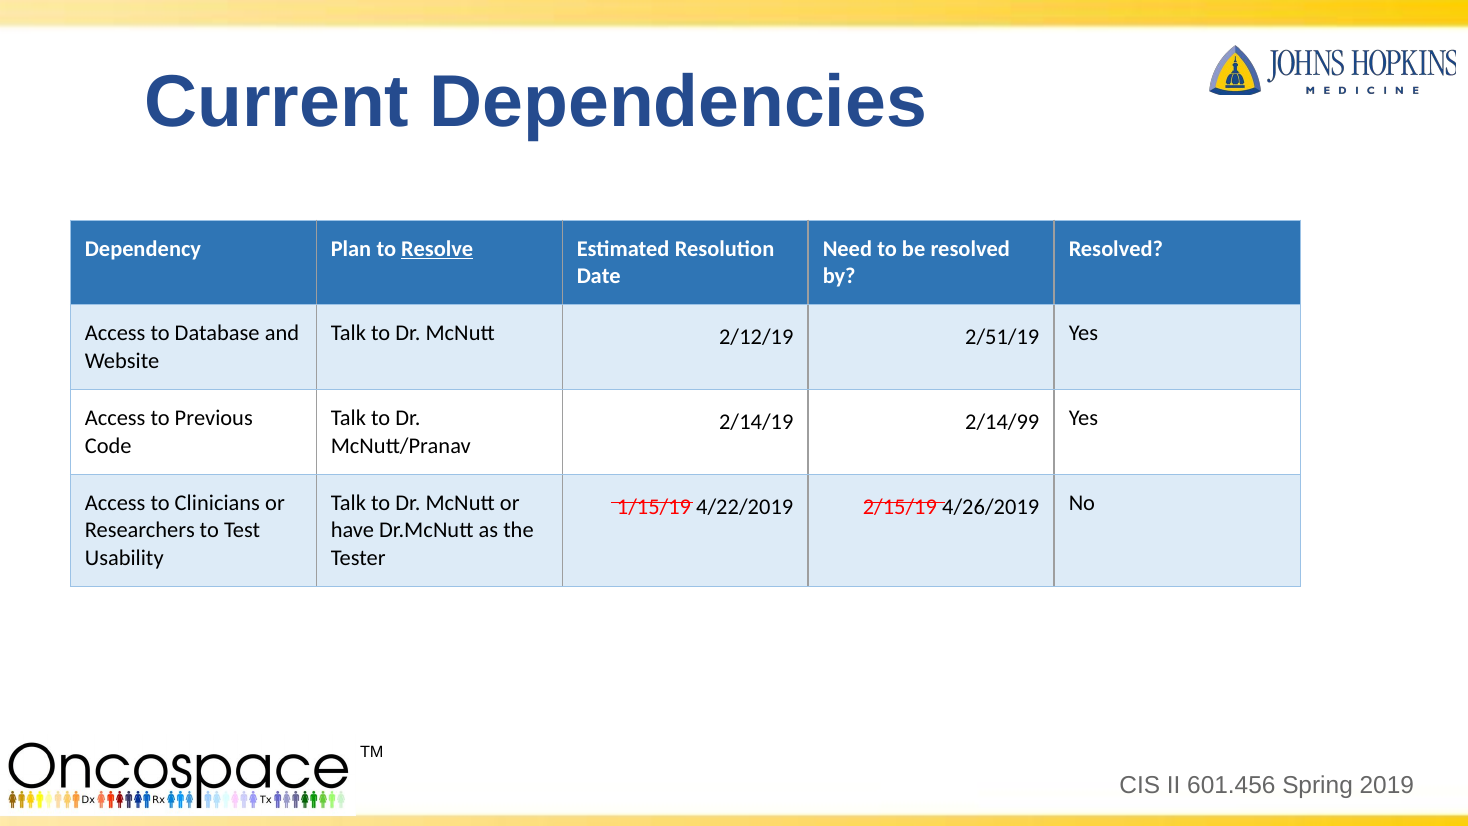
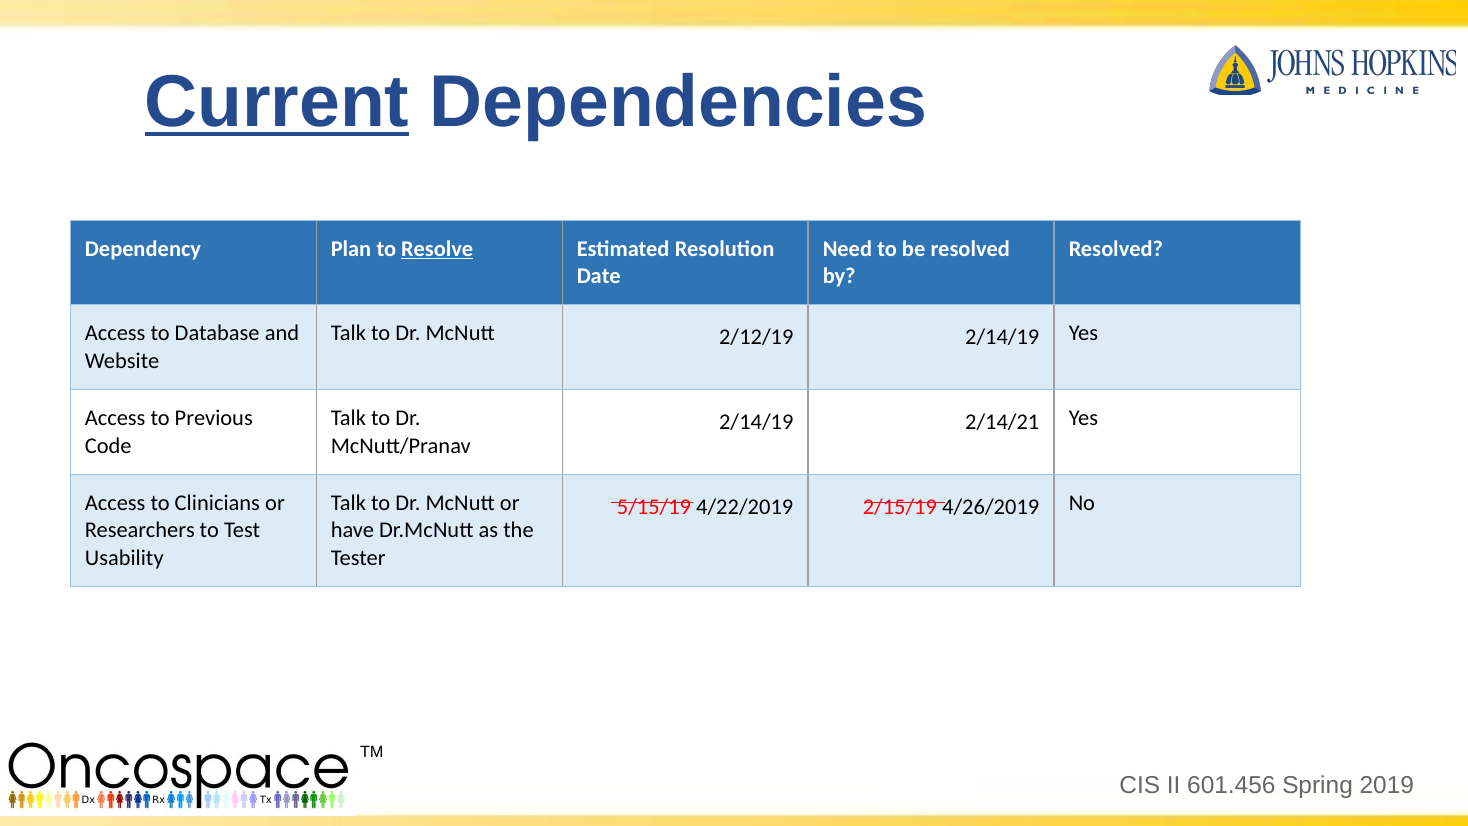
Current underline: none -> present
2/12/19 2/51/19: 2/51/19 -> 2/14/19
2/14/99: 2/14/99 -> 2/14/21
1/15/19: 1/15/19 -> 5/15/19
